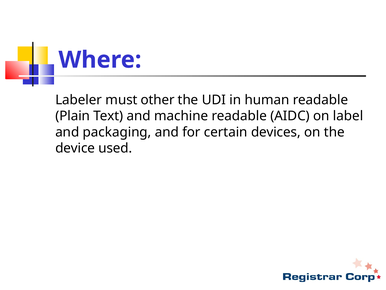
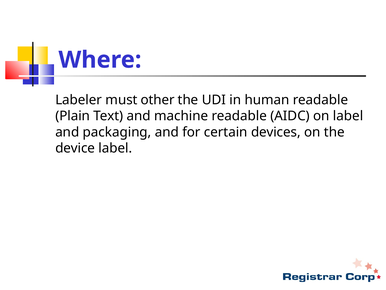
device used: used -> label
